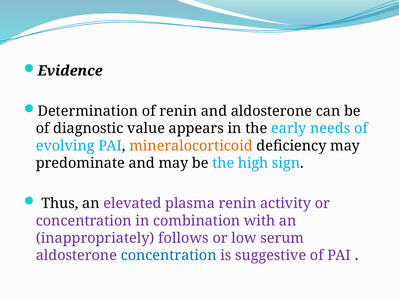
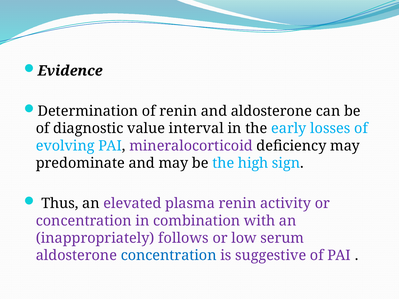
appears: appears -> interval
needs: needs -> losses
mineralocorticoid colour: orange -> purple
